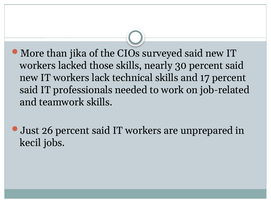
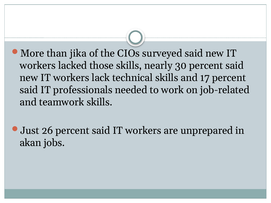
kecil: kecil -> akan
